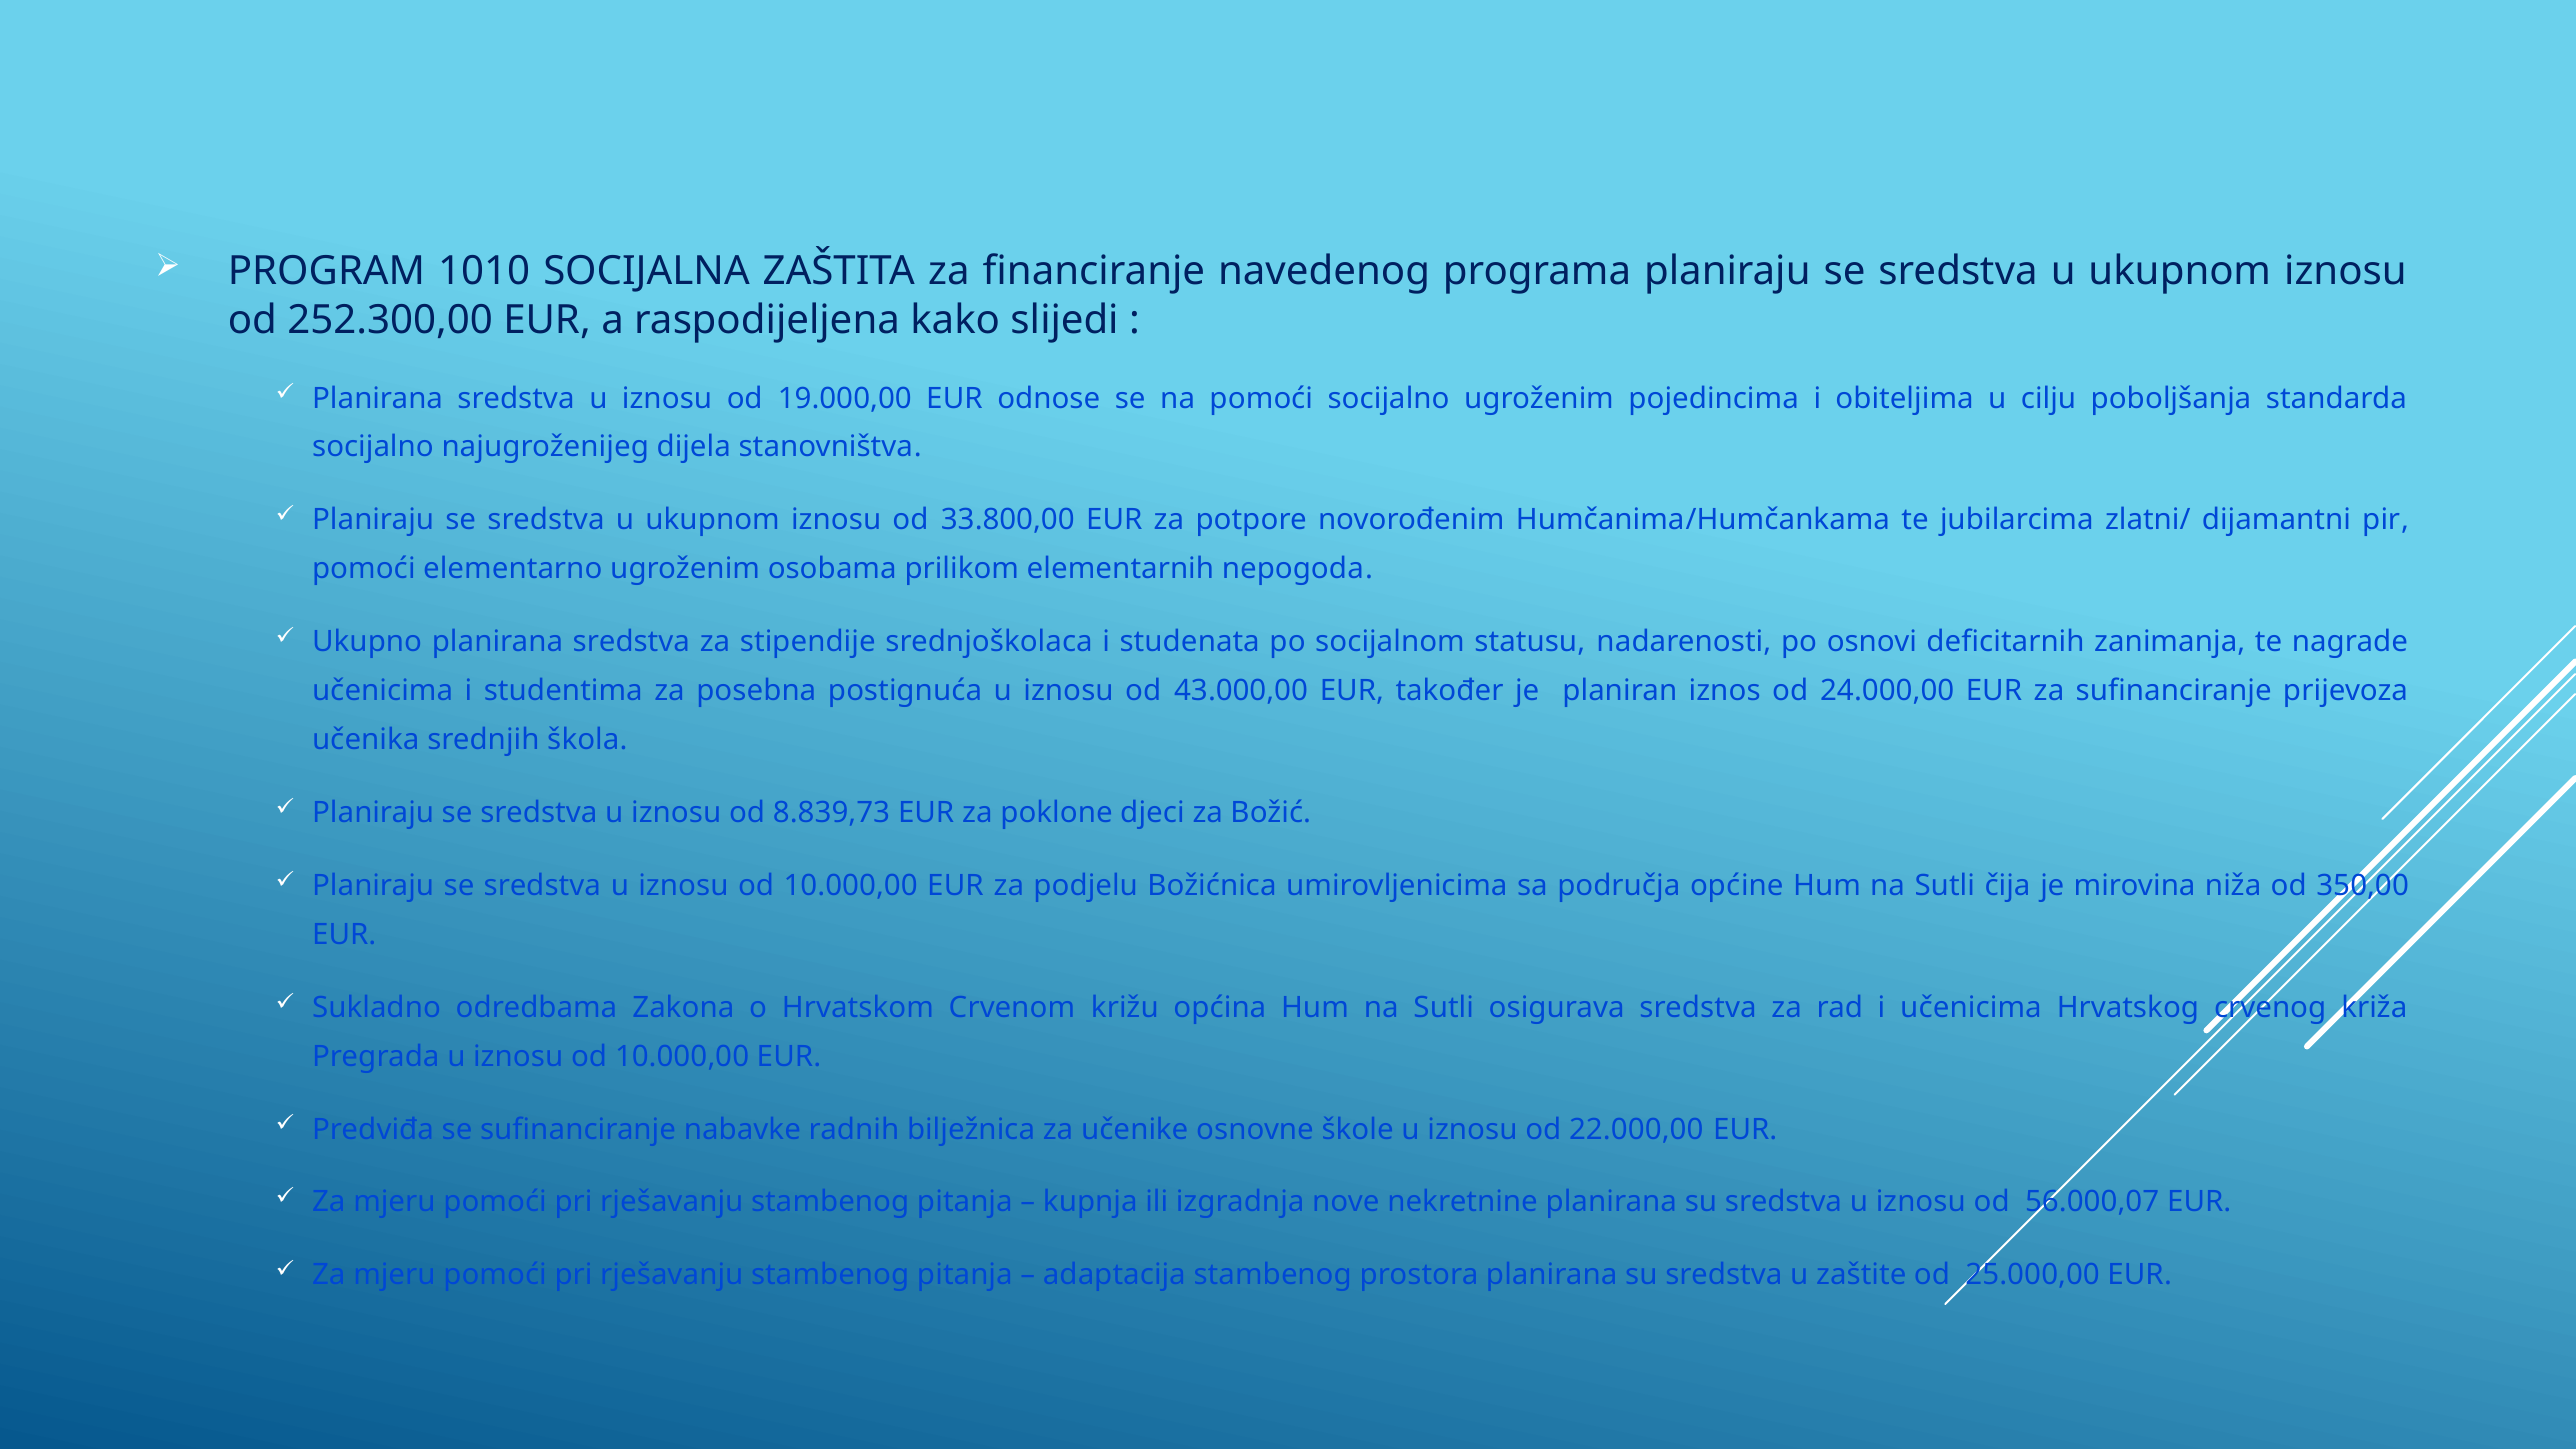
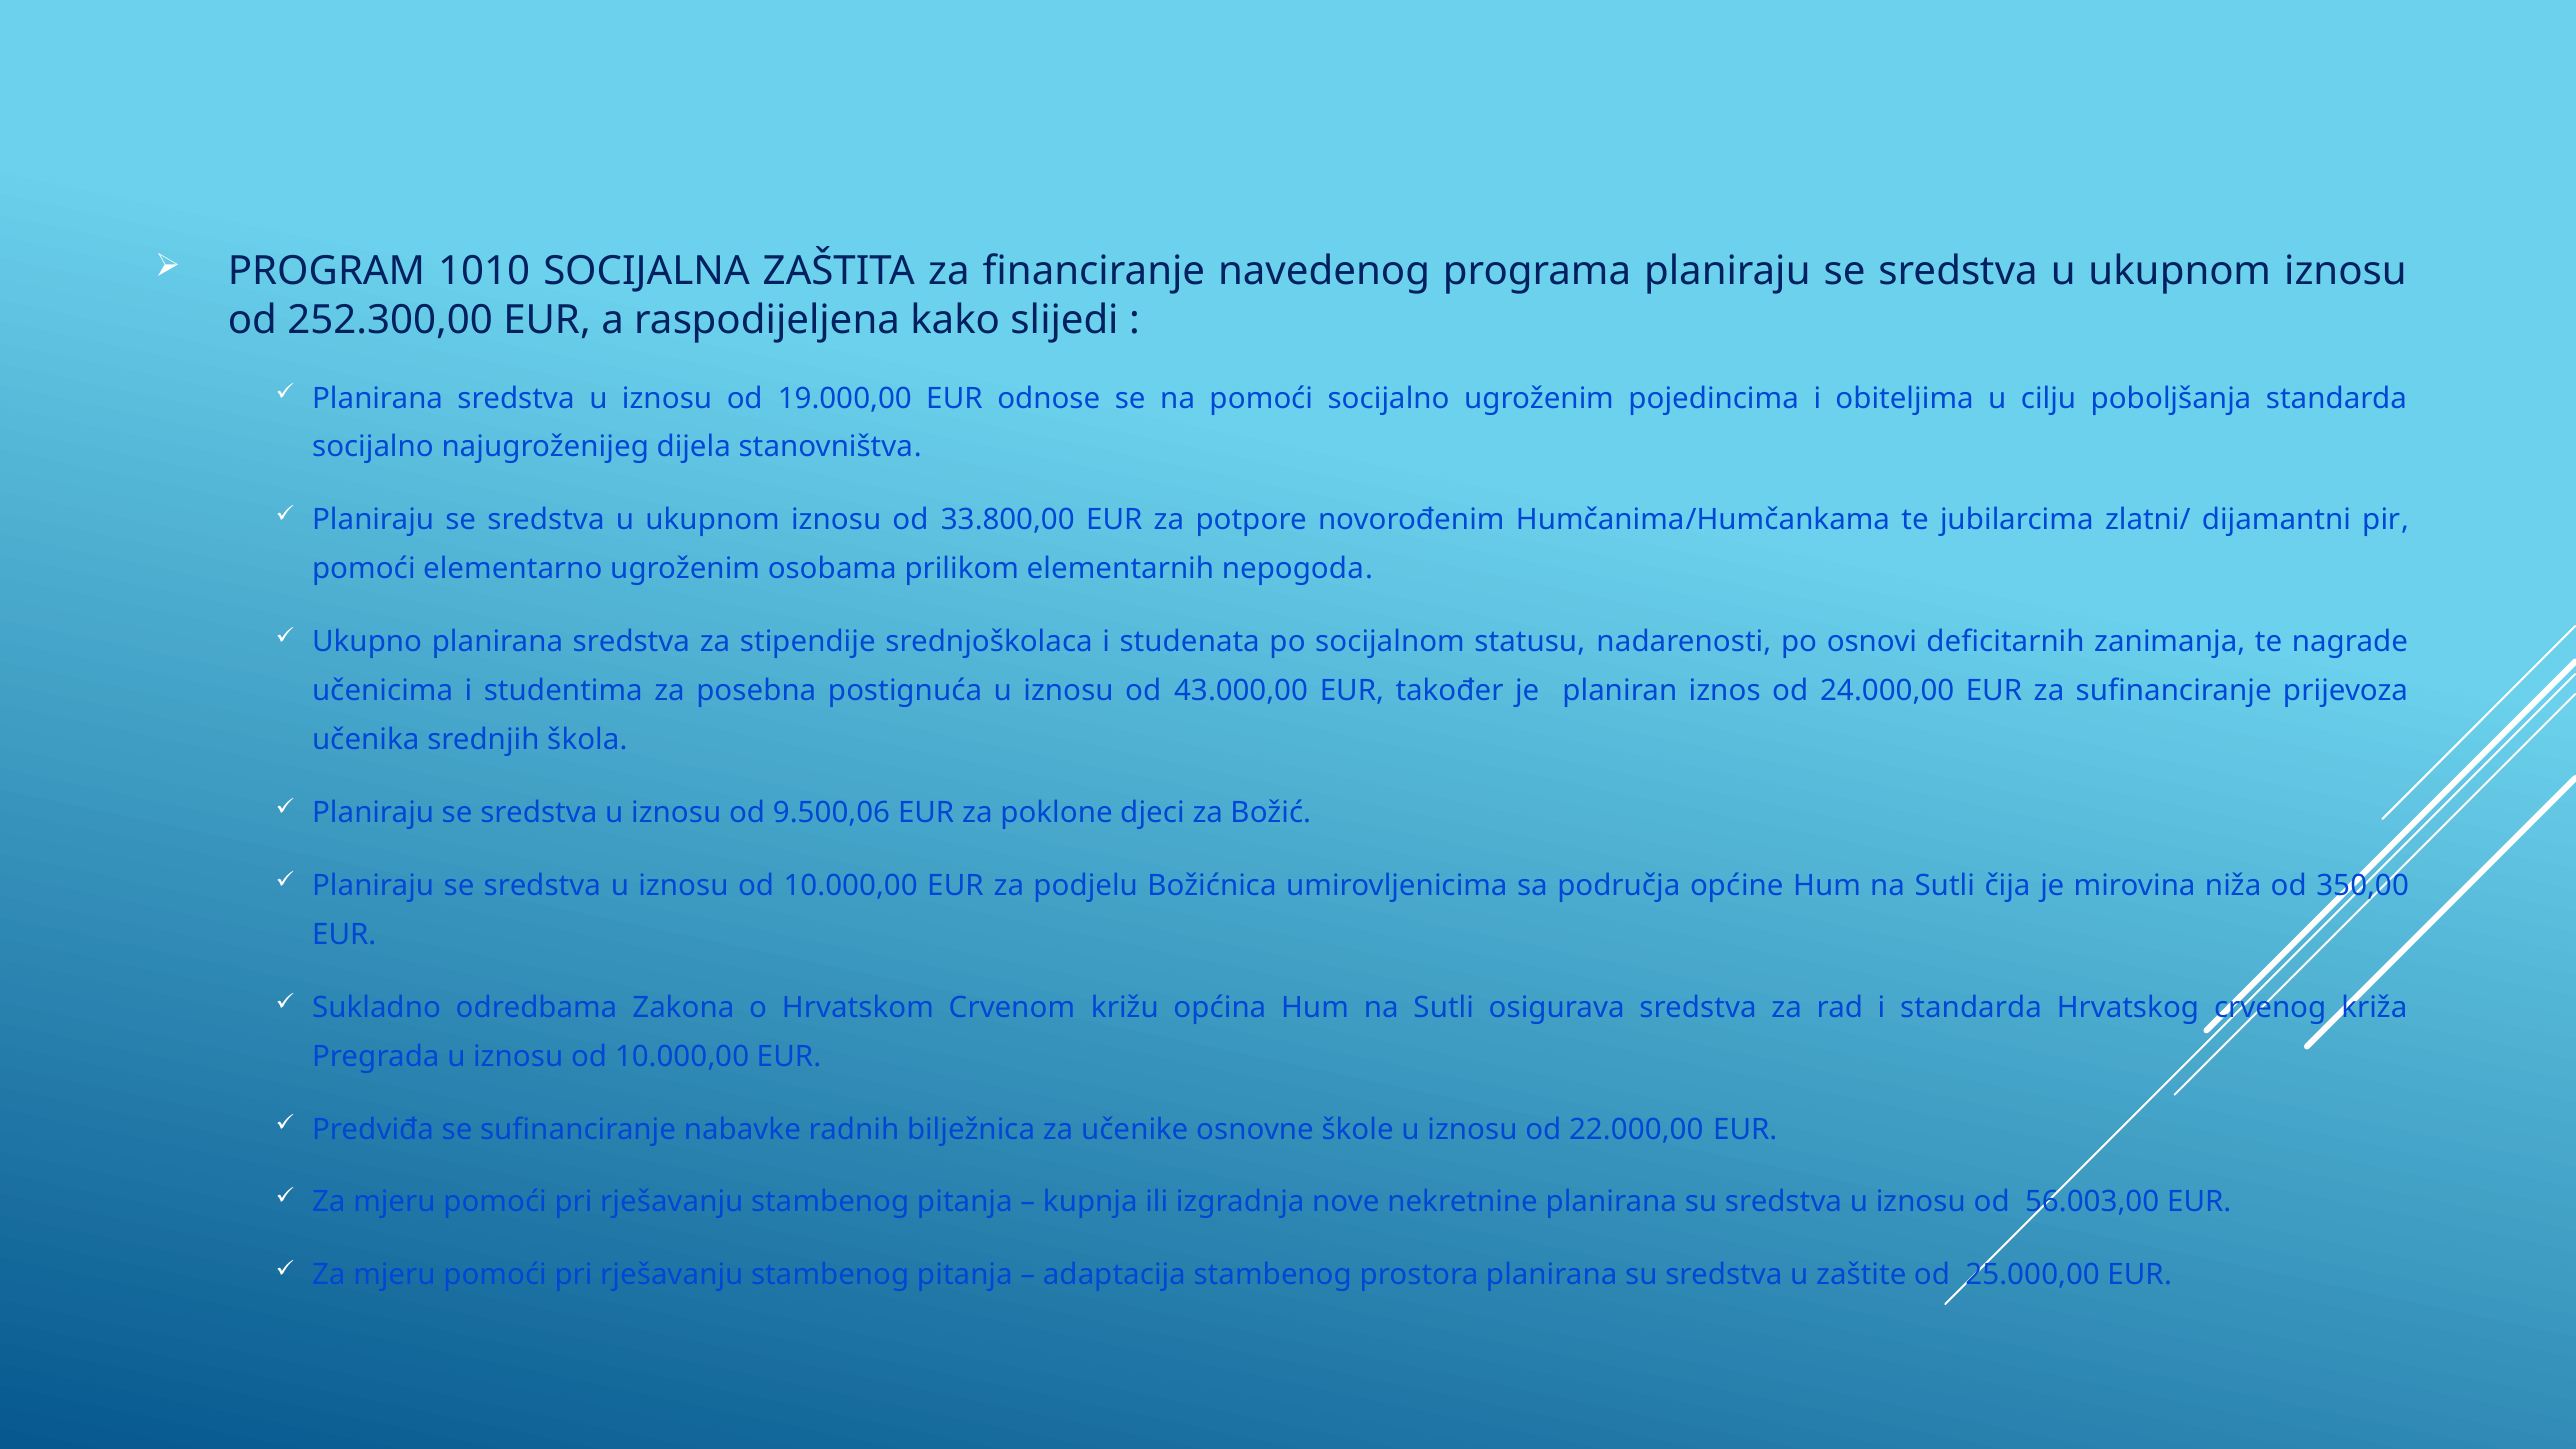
8.839,73: 8.839,73 -> 9.500,06
i učenicima: učenicima -> standarda
56.000,07: 56.000,07 -> 56.003,00
